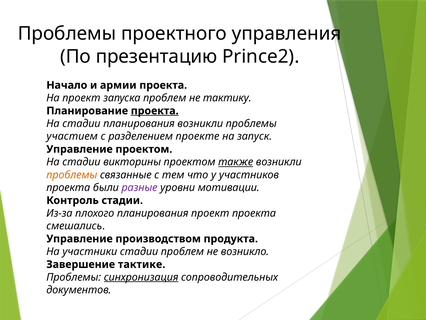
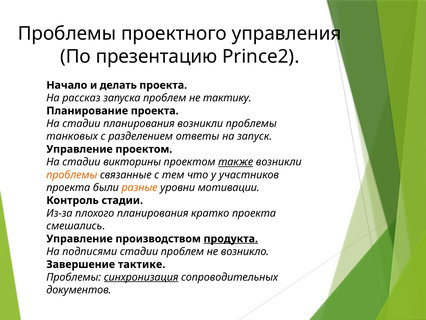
армии: армии -> делать
На проект: проект -> рассказ
проекта at (155, 111) underline: present -> none
участием: участием -> танковых
проекте: проекте -> ответы
разные colour: purple -> orange
планирования проект: проект -> кратко
продукта underline: none -> present
участники: участники -> подписями
